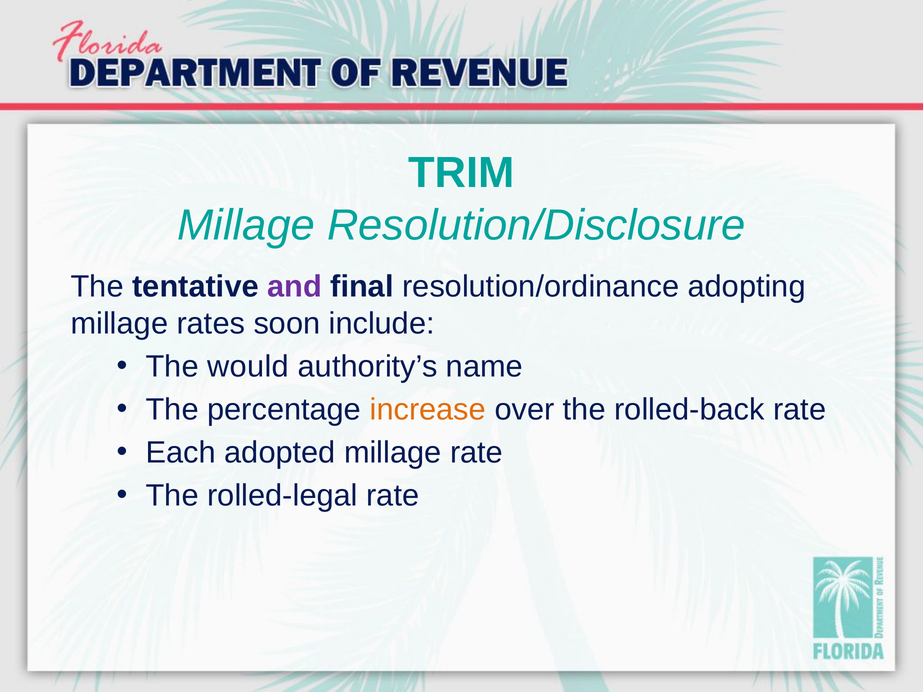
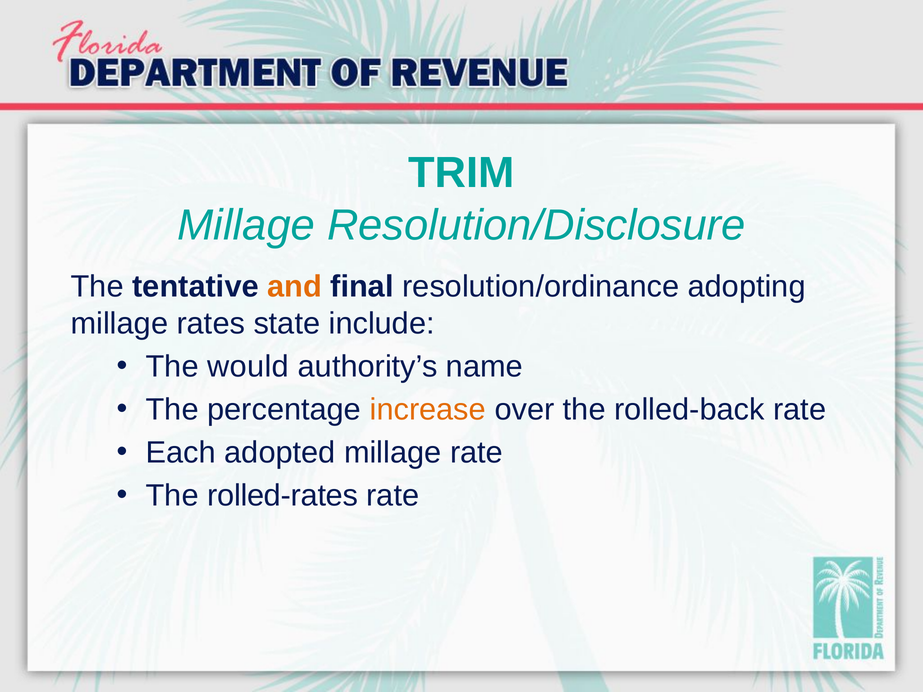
and colour: purple -> orange
soon: soon -> state
rolled-legal: rolled-legal -> rolled-rates
